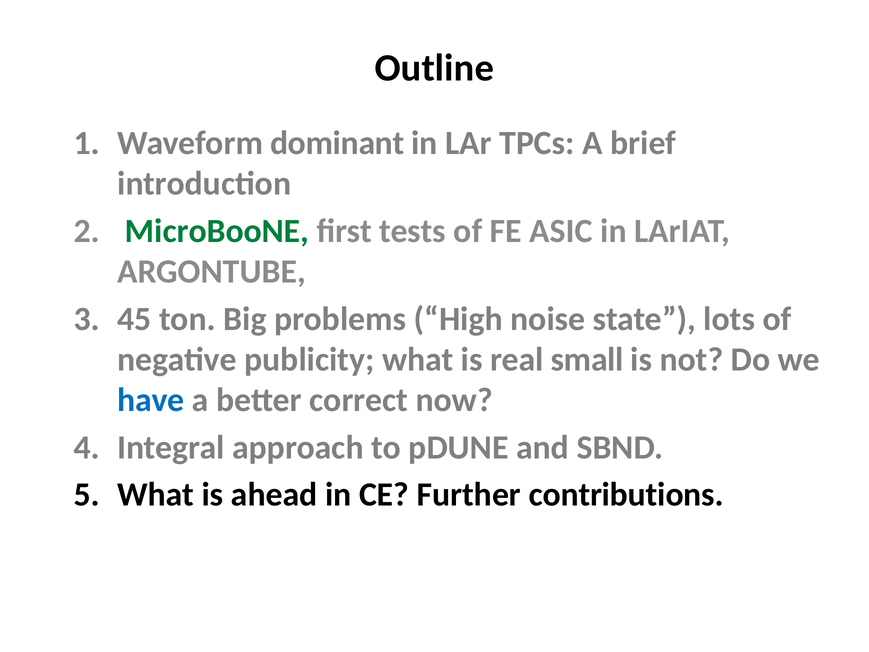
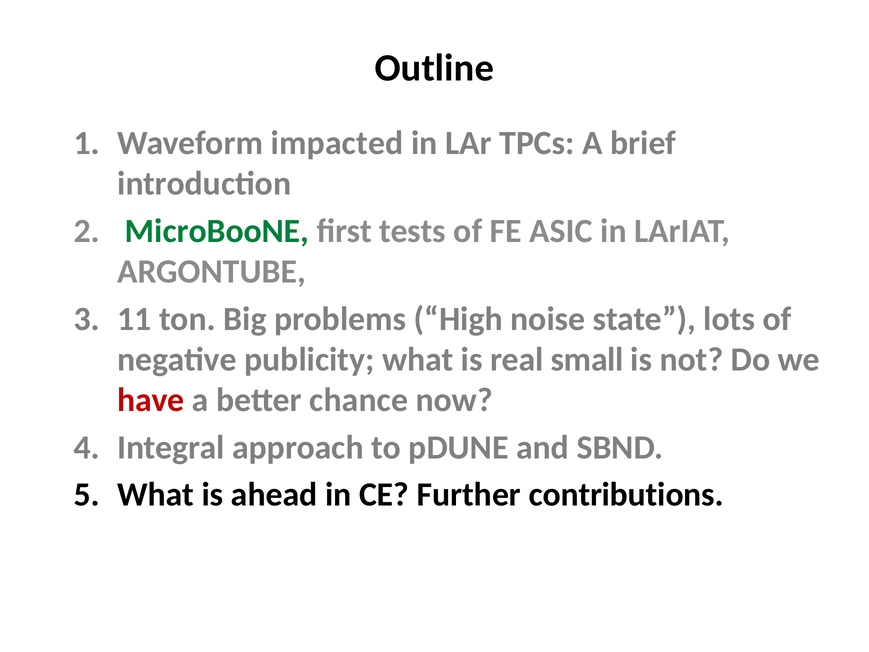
dominant: dominant -> impacted
45: 45 -> 11
have colour: blue -> red
correct: correct -> chance
